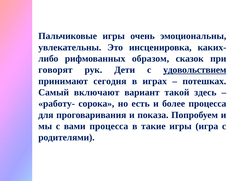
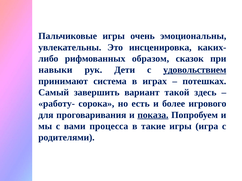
говорят: говорят -> навыки
сегодня: сегодня -> система
включают: включают -> завершить
более процесса: процесса -> игрового
показа underline: none -> present
